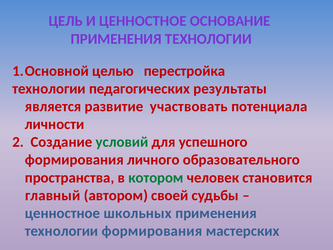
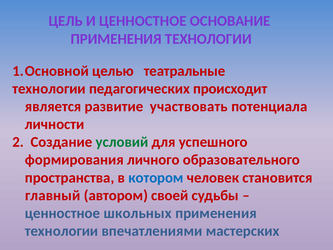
перестройка: перестройка -> театральные
результаты: результаты -> происходит
котором colour: green -> blue
технологии формирования: формирования -> впечатлениями
